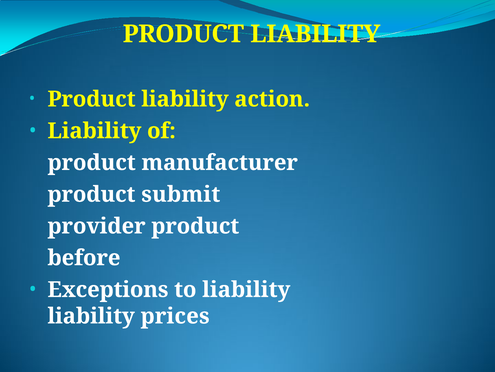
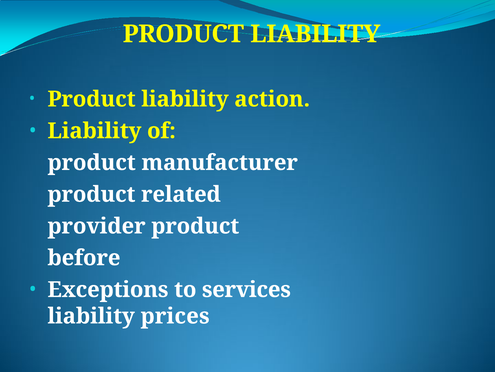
submit: submit -> related
to liability: liability -> services
